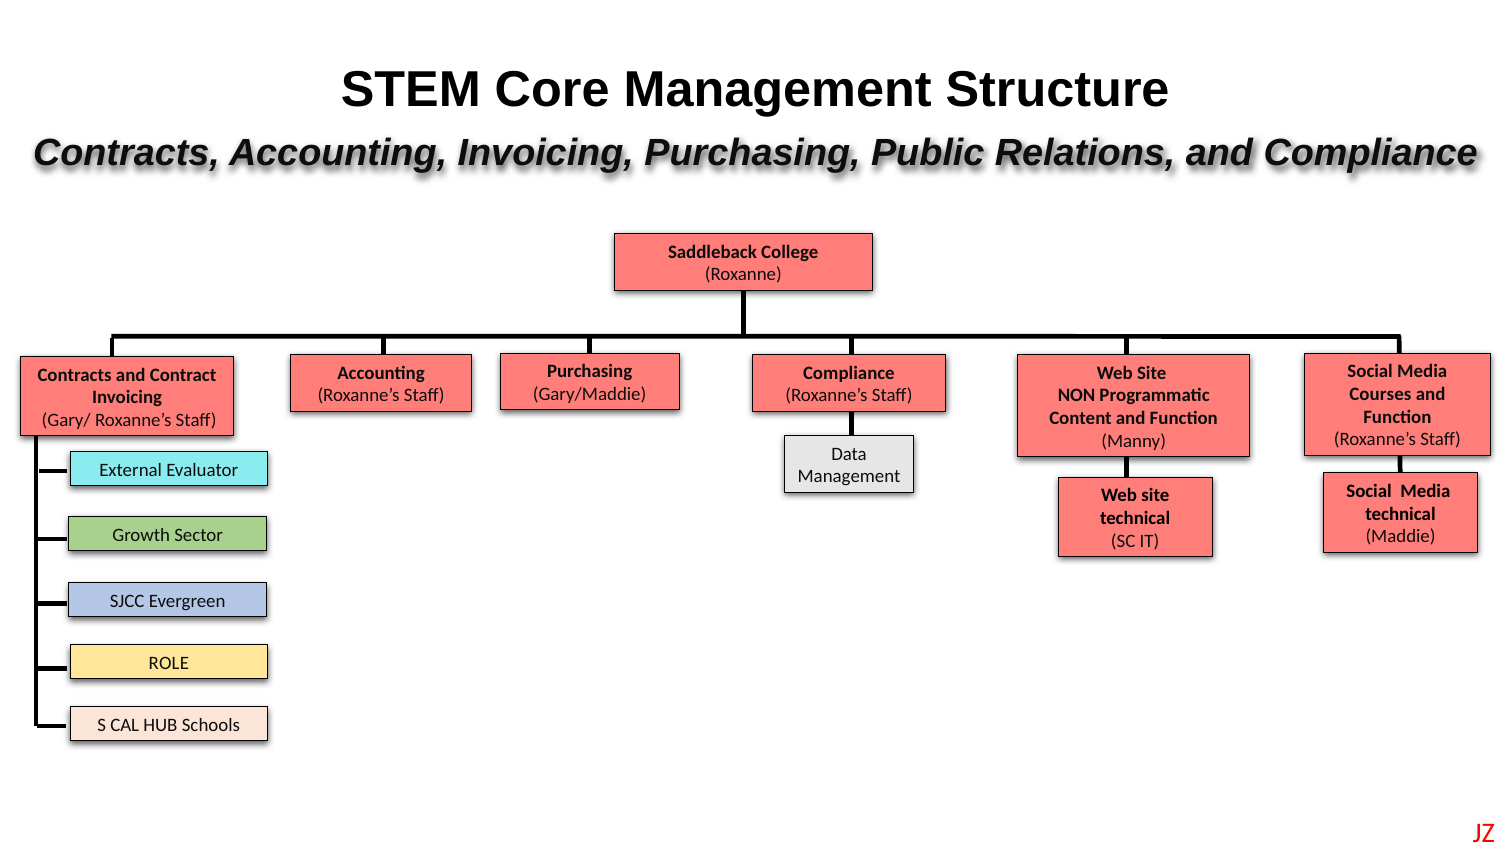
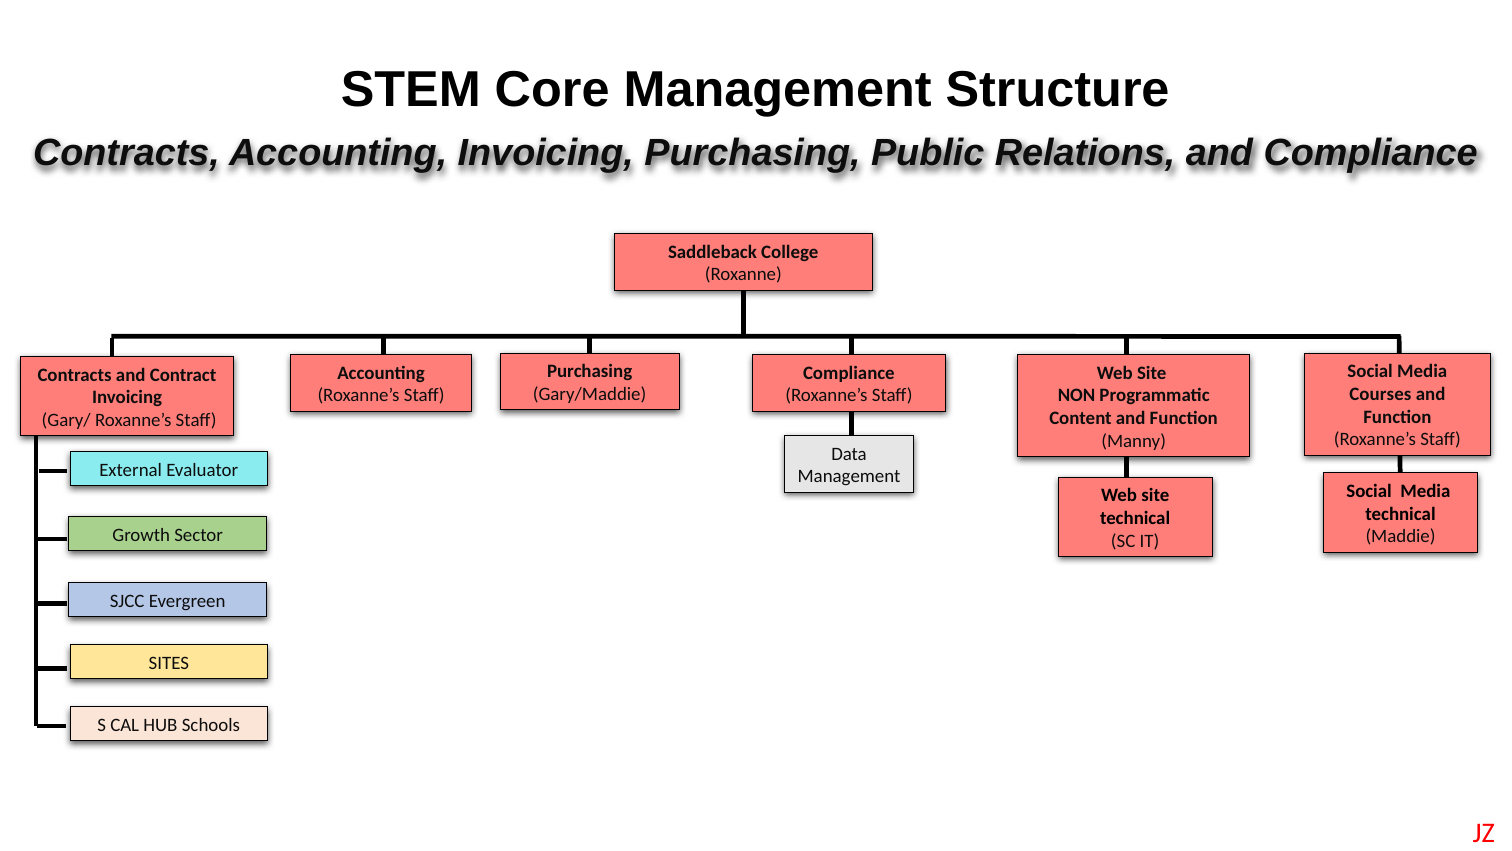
ROLE: ROLE -> SITES
